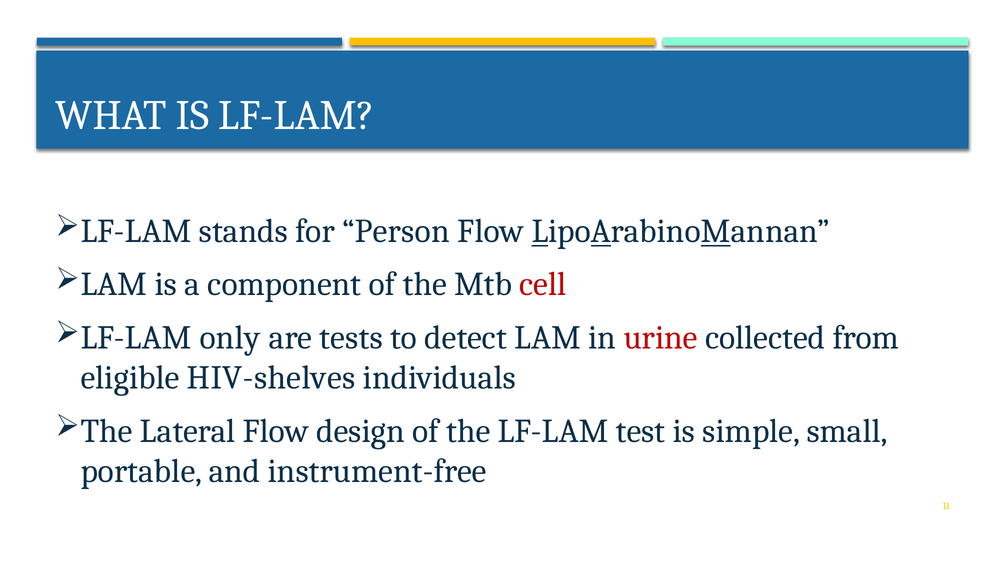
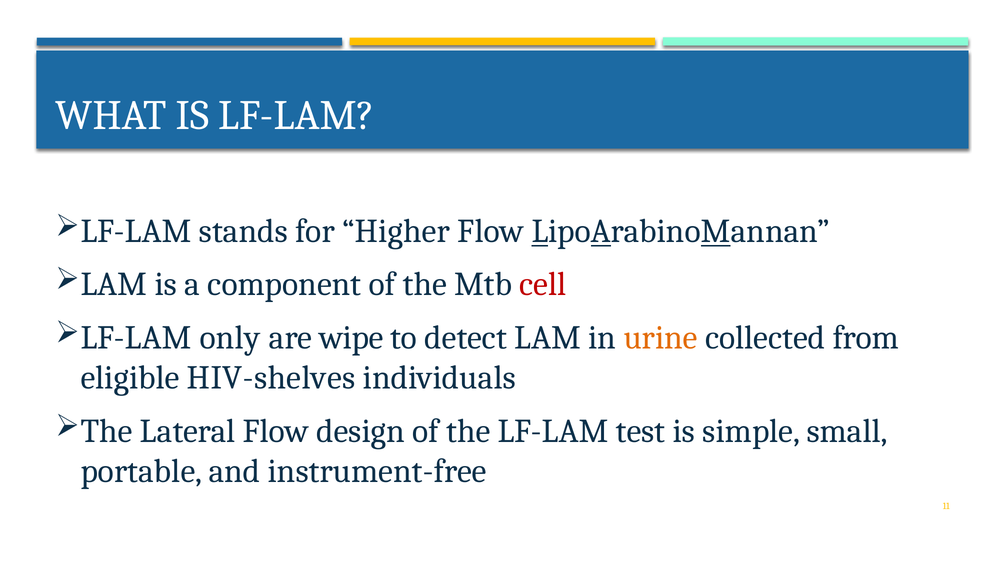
Person: Person -> Higher
tests: tests -> wipe
urine colour: red -> orange
